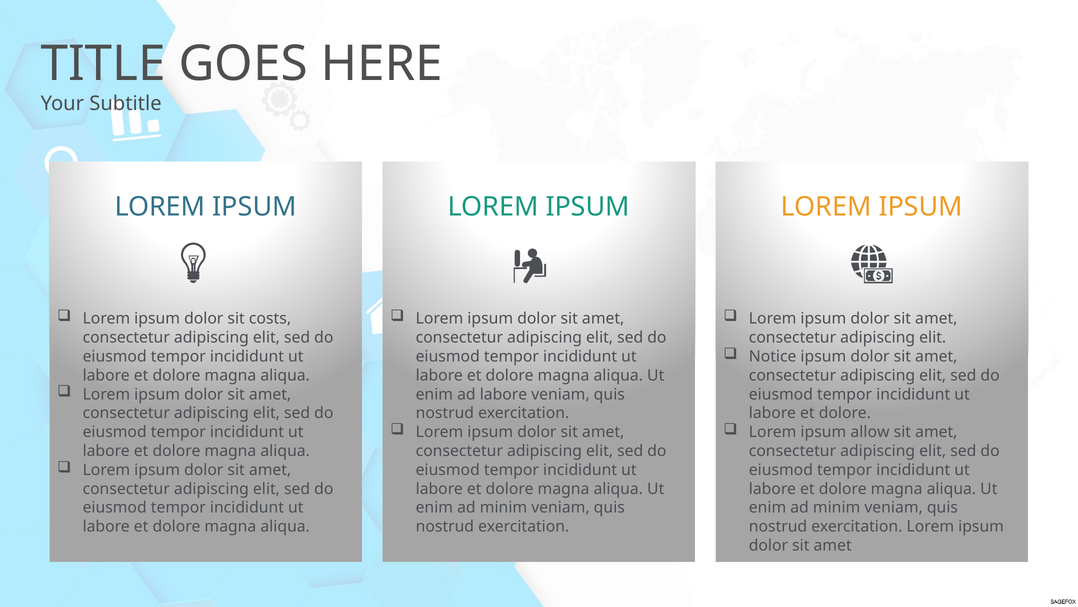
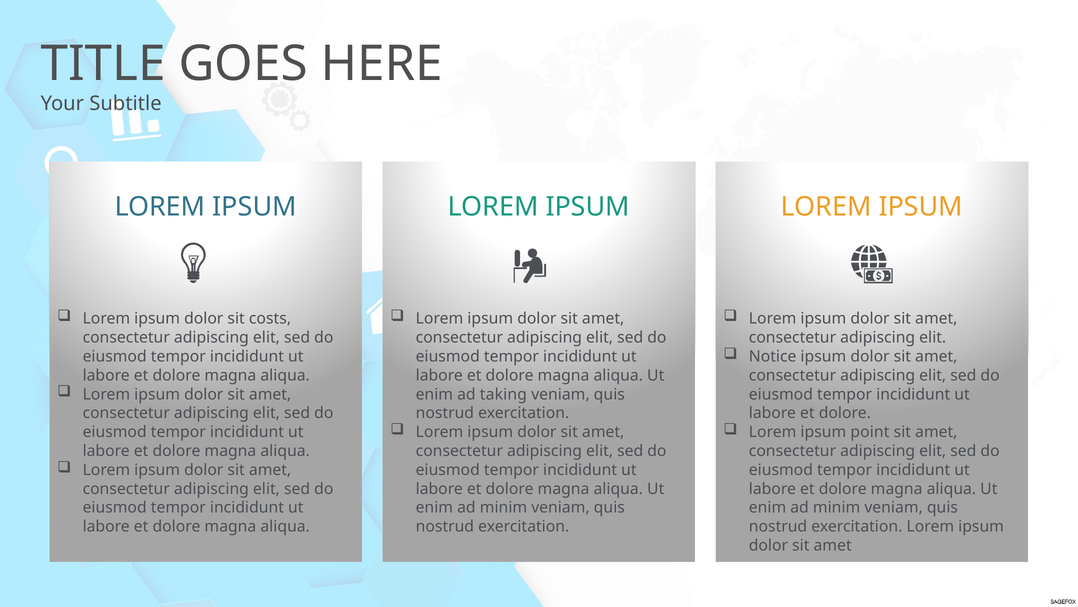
ad labore: labore -> taking
allow: allow -> point
